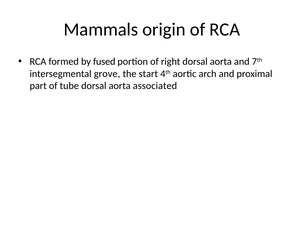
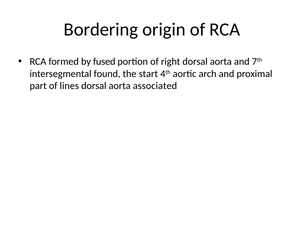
Mammals: Mammals -> Bordering
grove: grove -> found
tube: tube -> lines
